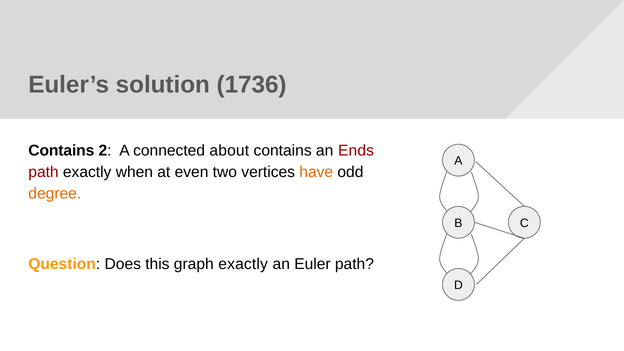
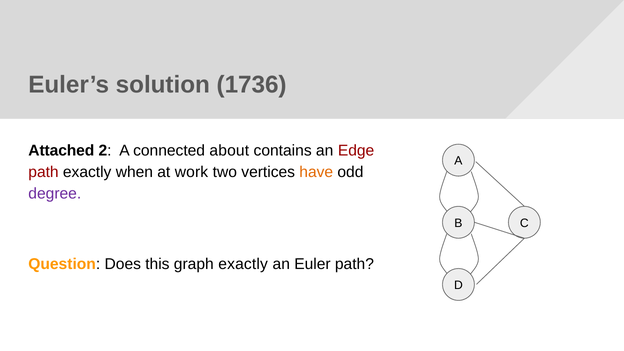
Contains at (61, 151): Contains -> Attached
Ends: Ends -> Edge
even: even -> work
degree colour: orange -> purple
